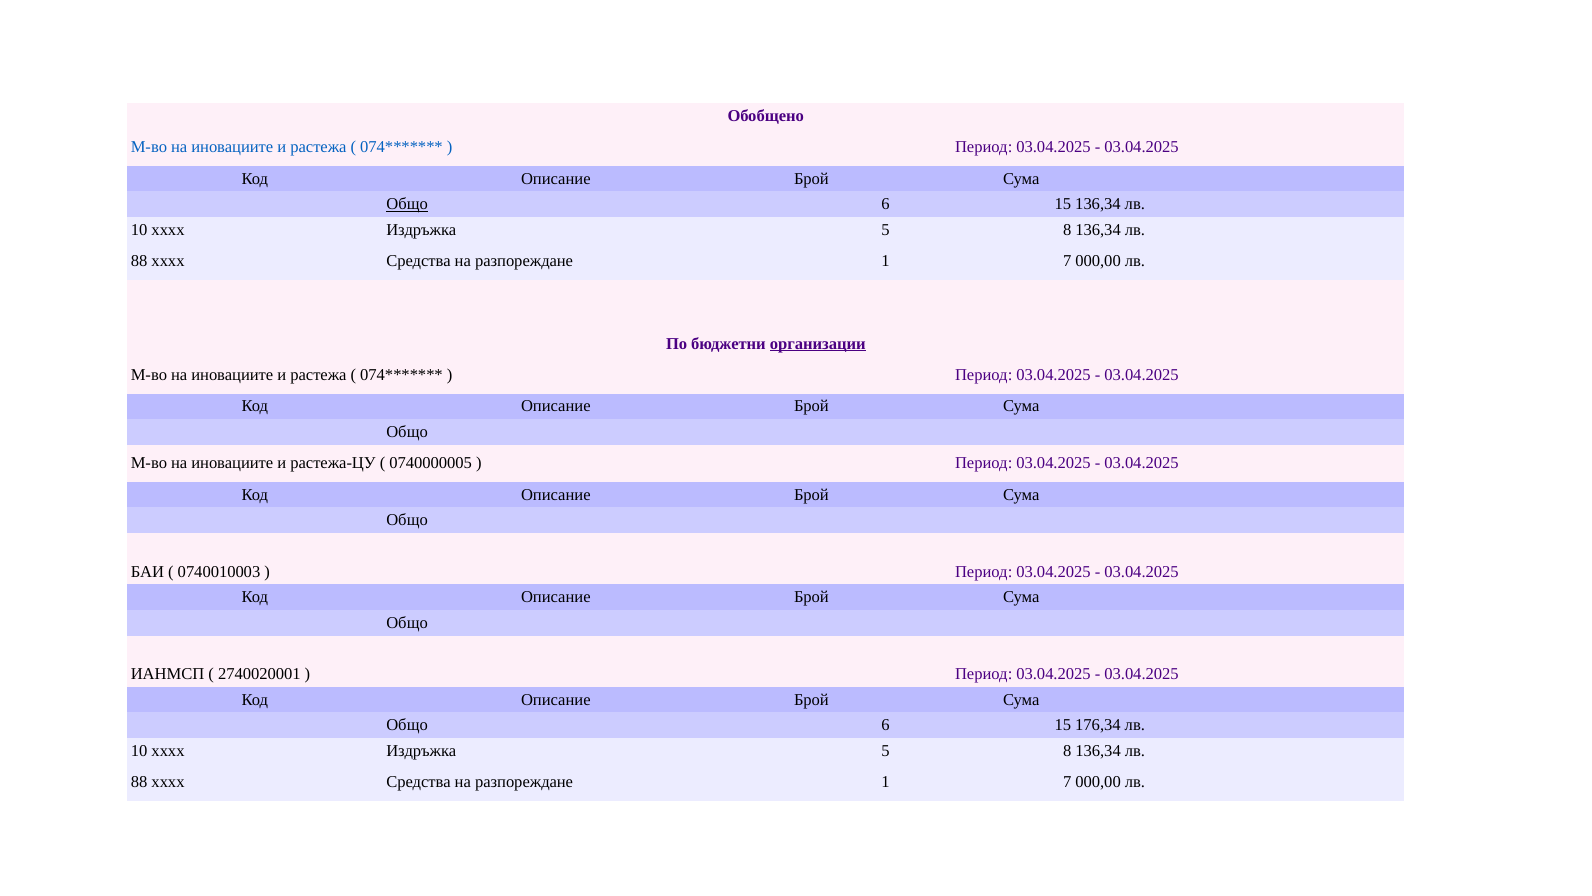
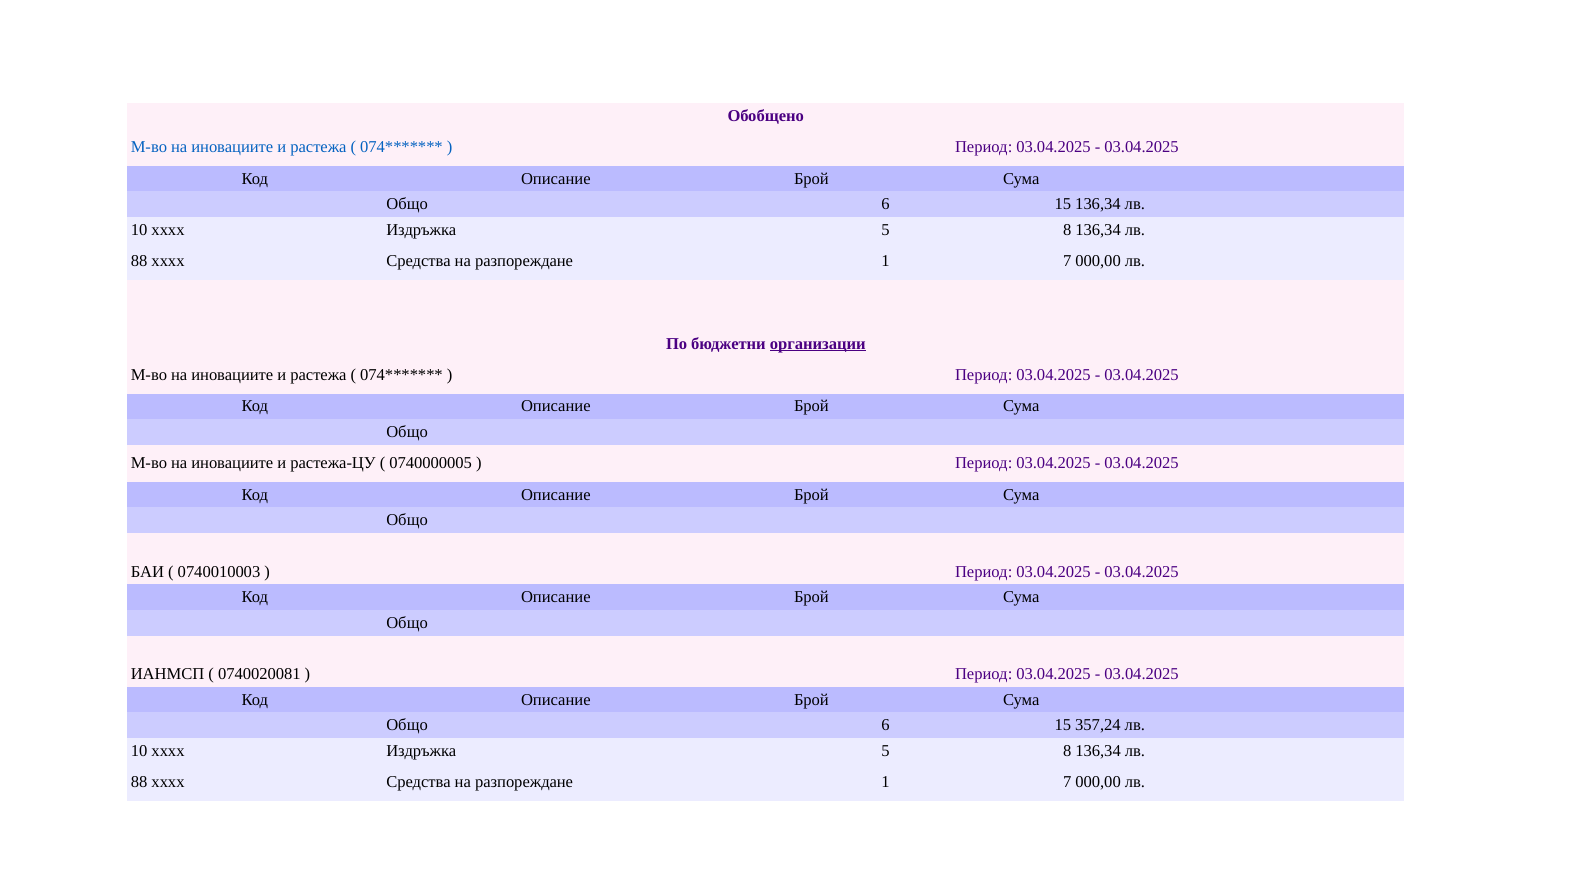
Общо at (407, 204) underline: present -> none
2740020001: 2740020001 -> 0740020081
176,34: 176,34 -> 357,24
